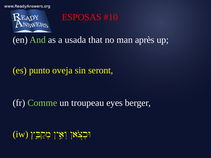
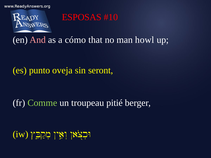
And colour: light green -> pink
usada: usada -> cómo
après: après -> howl
eyes: eyes -> pitié
